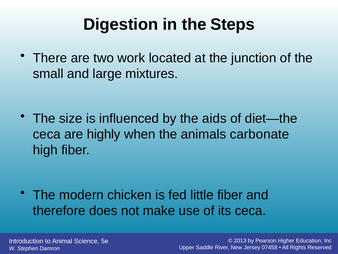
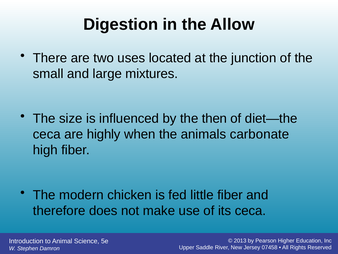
Steps: Steps -> Allow
work: work -> uses
aids: aids -> then
